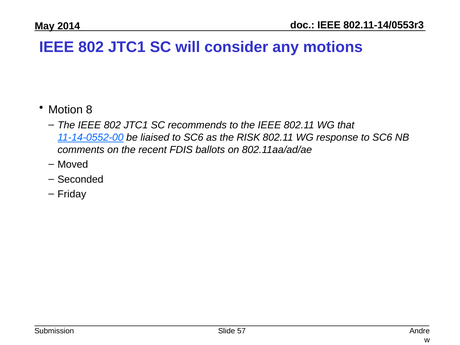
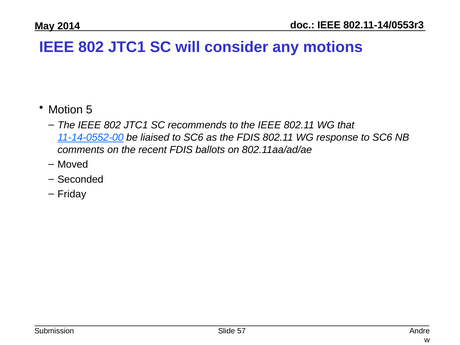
8: 8 -> 5
the RISK: RISK -> FDIS
